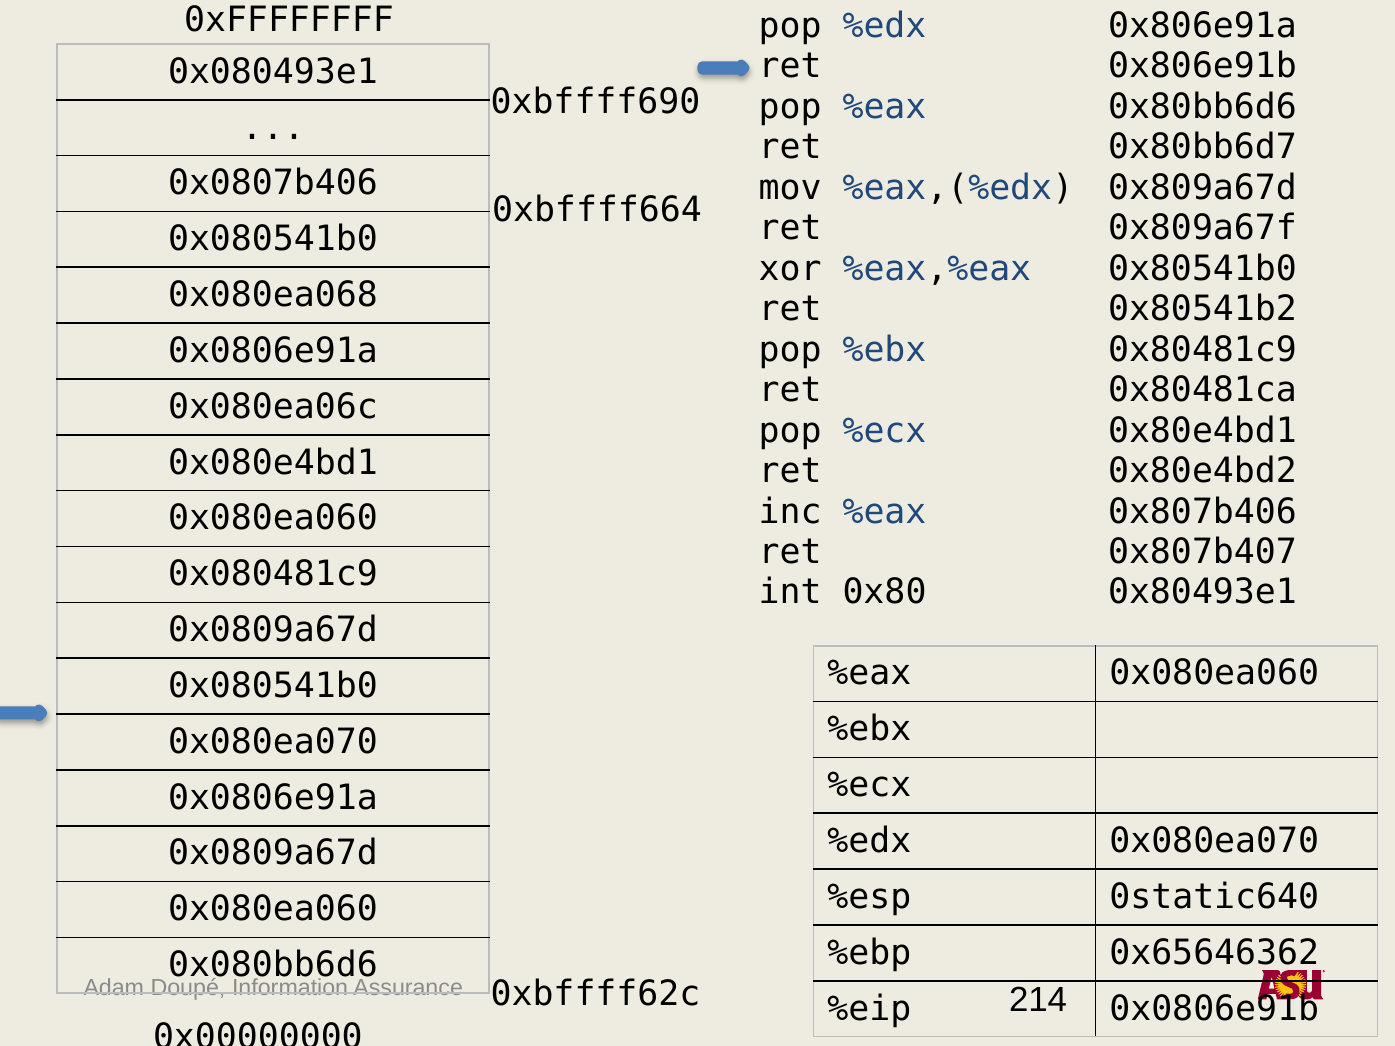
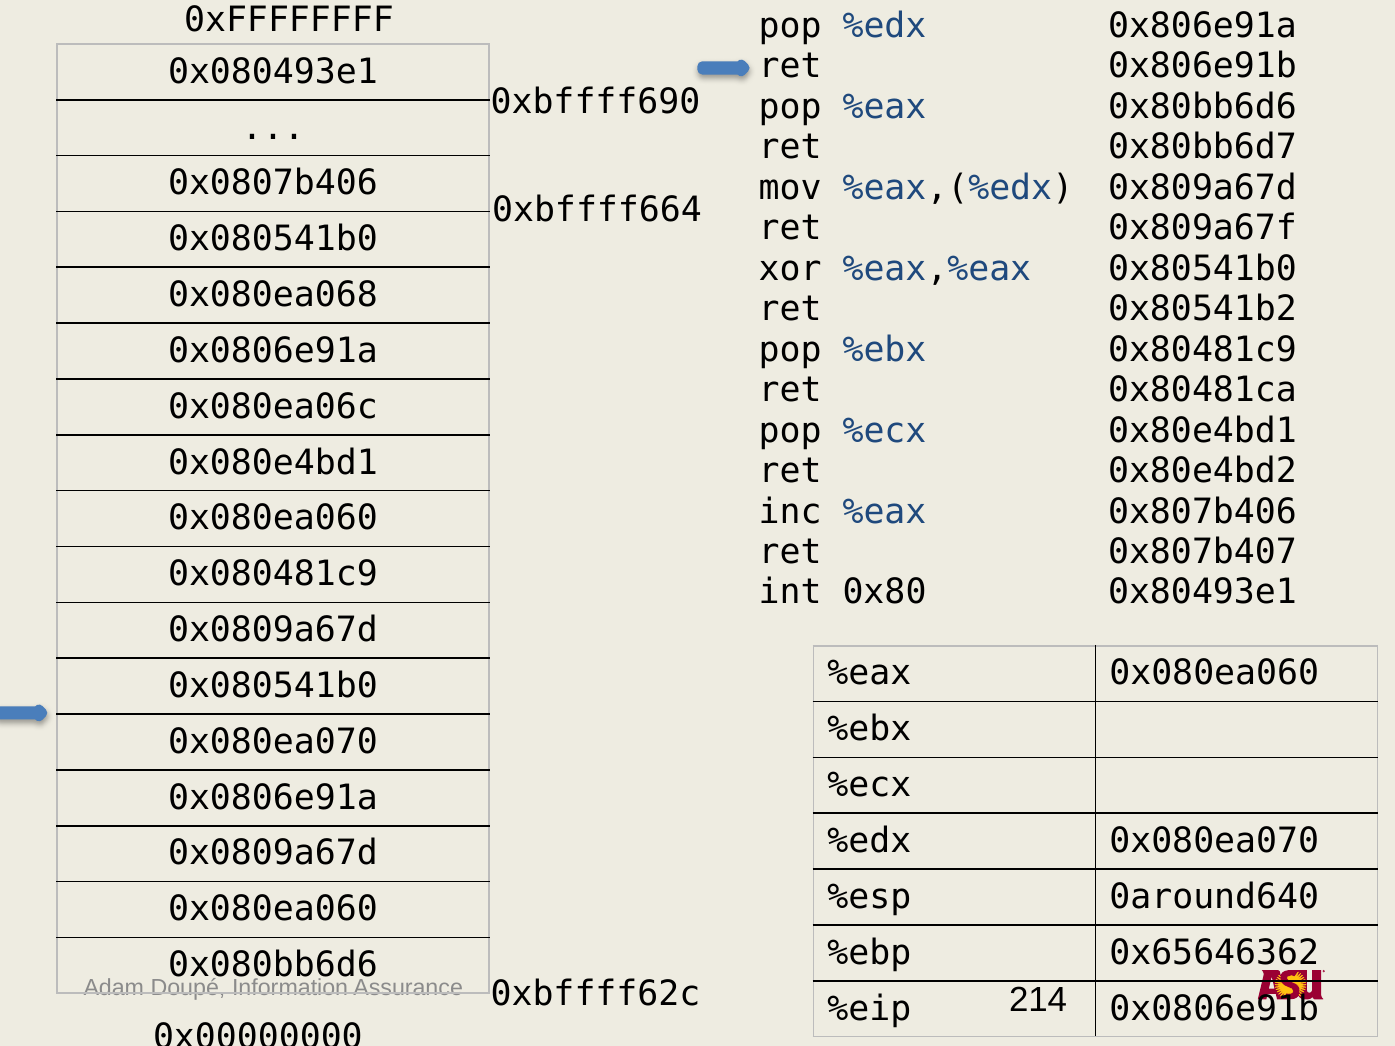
0static640: 0static640 -> 0around640
